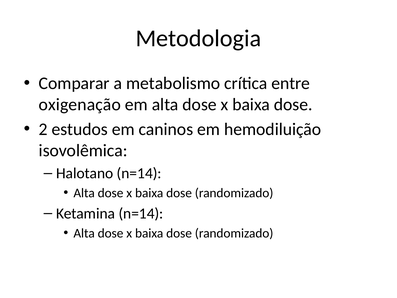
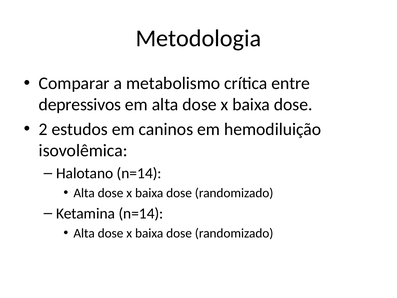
oxigenação: oxigenação -> depressivos
